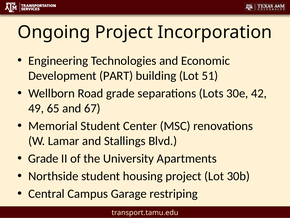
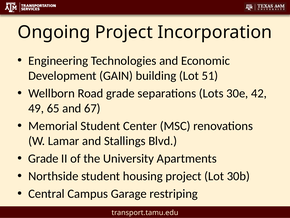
PART: PART -> GAIN
